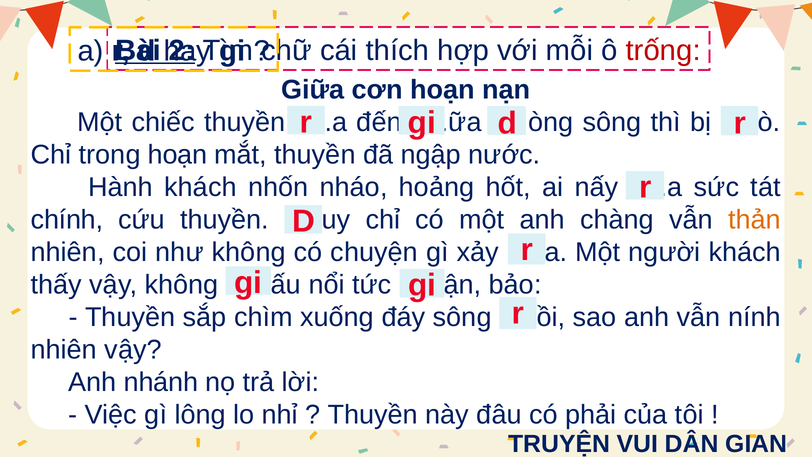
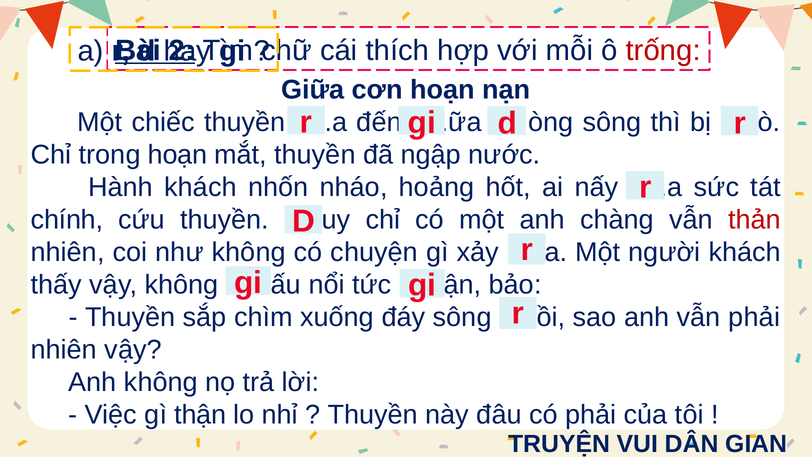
thản colour: orange -> red
vẫn nính: nính -> phải
Anh nhánh: nhánh -> không
lông: lông -> thận
